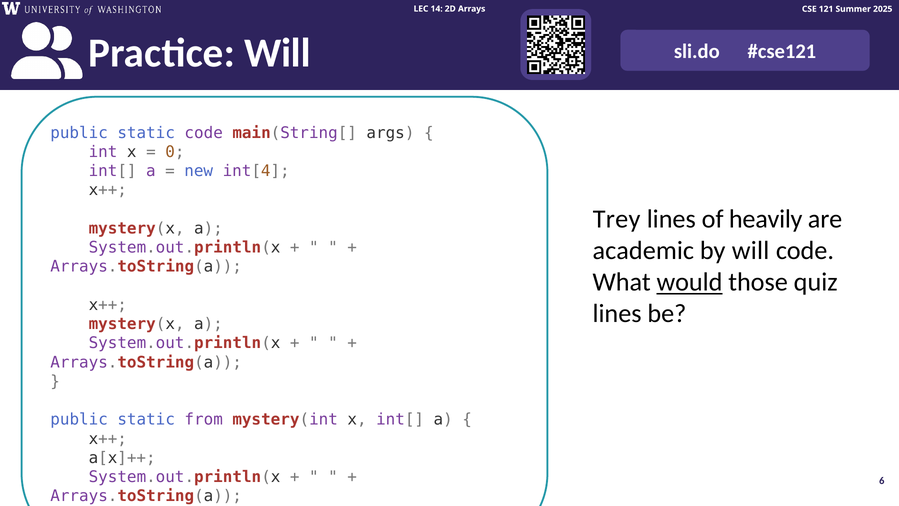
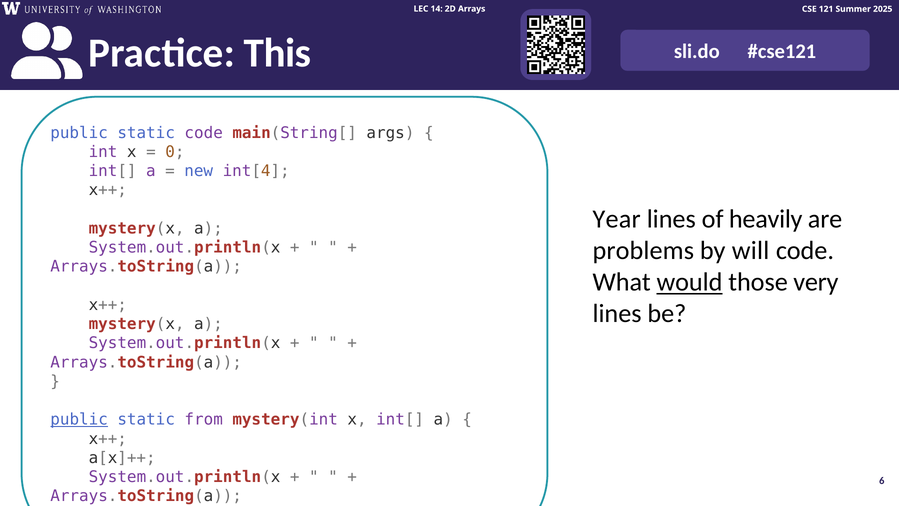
Will at (277, 53): Will -> This
Trey: Trey -> Year
academic: academic -> problems
quiz: quiz -> very
public at (79, 419) underline: none -> present
